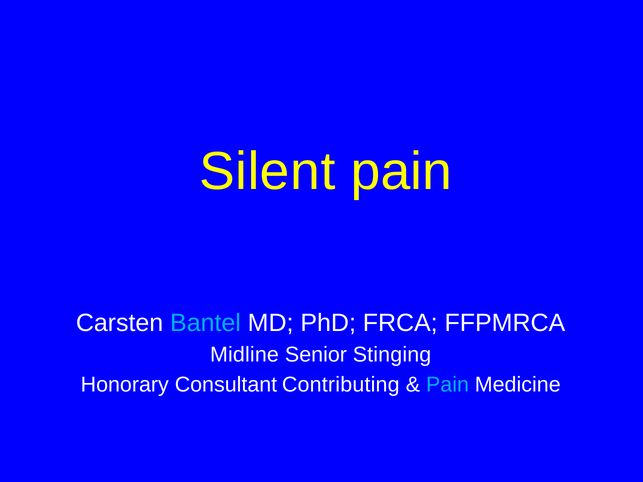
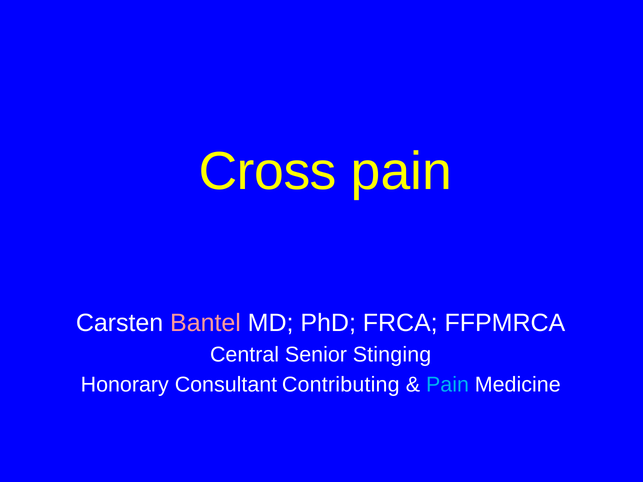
Silent: Silent -> Cross
Bantel colour: light blue -> pink
Midline: Midline -> Central
